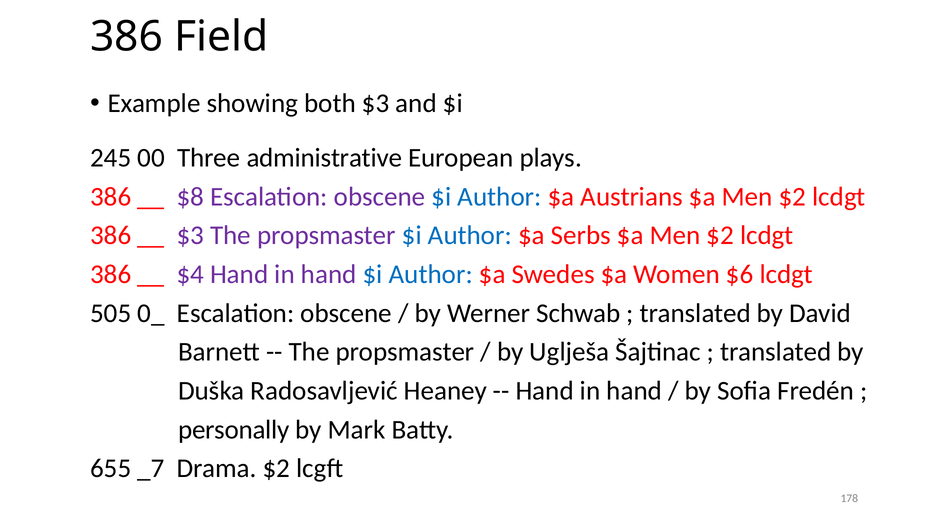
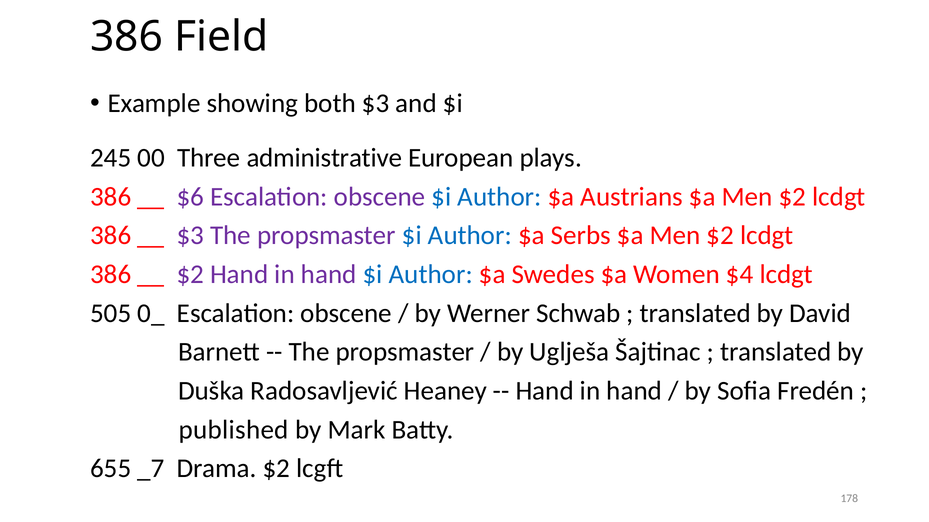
$8: $8 -> $6
$4 at (190, 275): $4 -> $2
$6: $6 -> $4
personally: personally -> published
